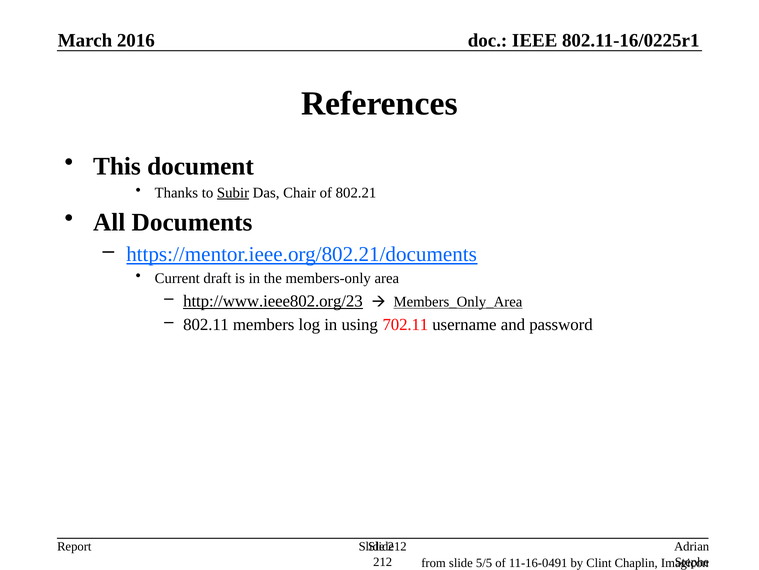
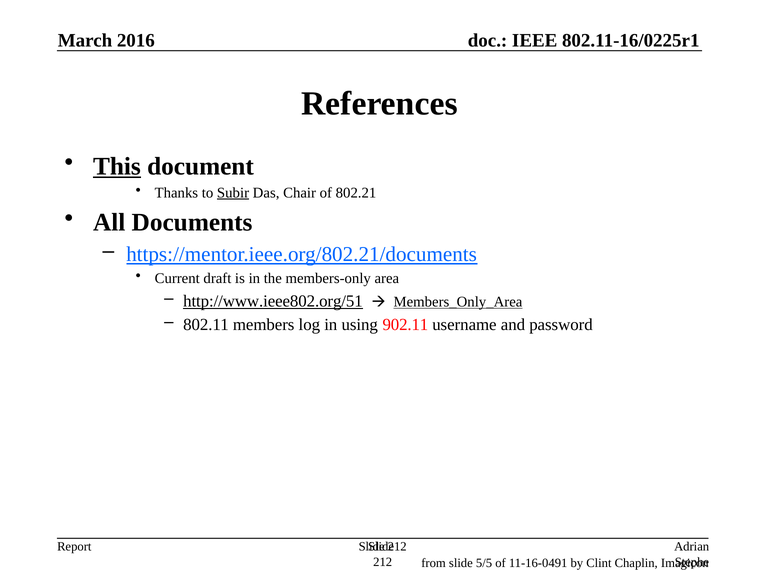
This underline: none -> present
http://www.ieee802.org/23: http://www.ieee802.org/23 -> http://www.ieee802.org/51
702.11: 702.11 -> 902.11
